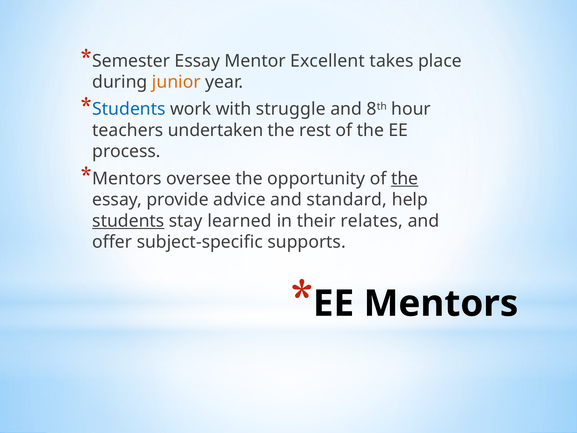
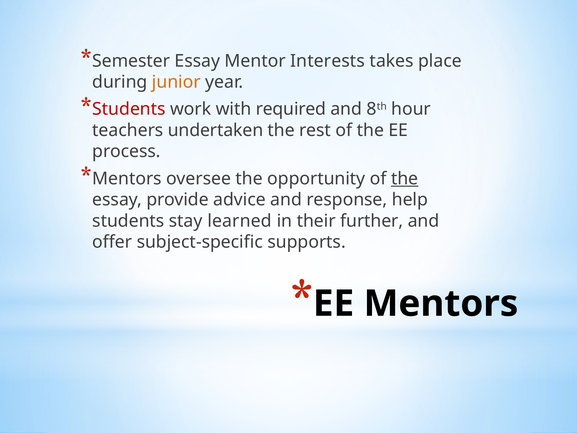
Excellent: Excellent -> Interests
Students at (129, 109) colour: blue -> red
struggle: struggle -> required
standard: standard -> response
students at (128, 221) underline: present -> none
relates: relates -> further
